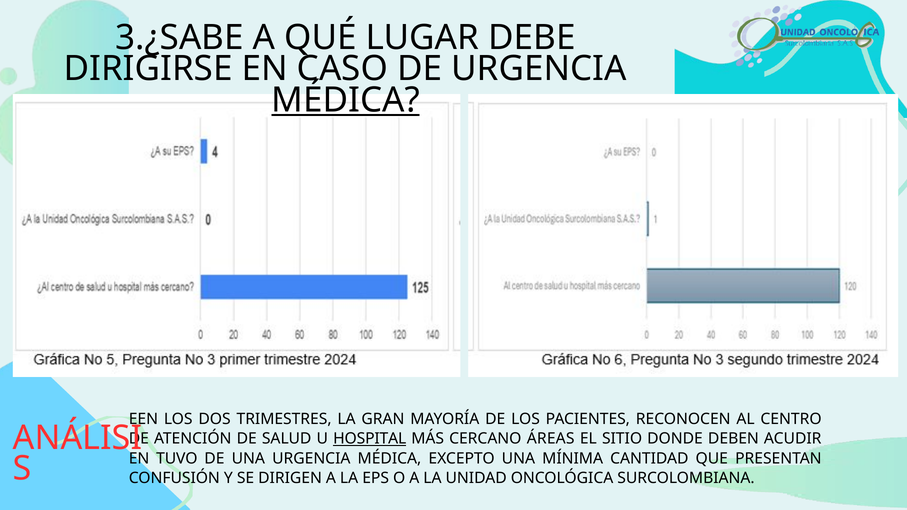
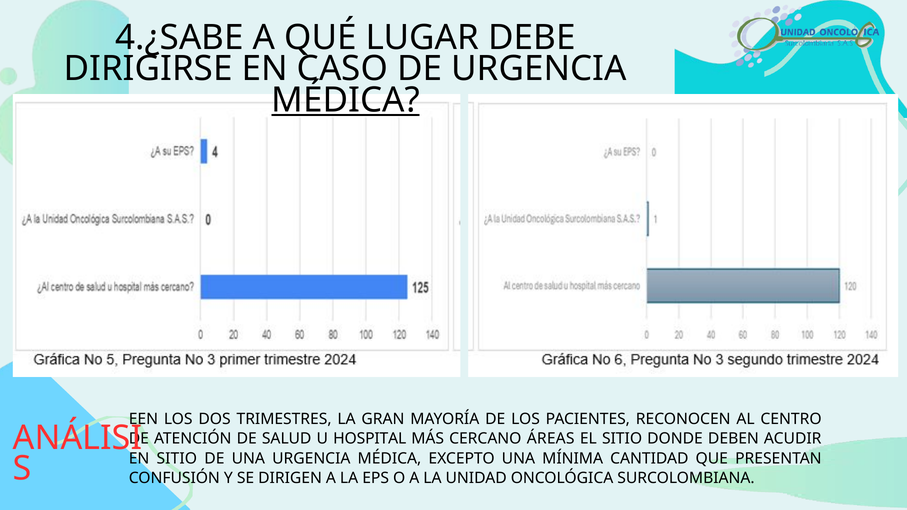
3.¿SABE: 3.¿SABE -> 4.¿SABE
HOSPITAL underline: present -> none
TUVO at (177, 459): TUVO -> SITIO
